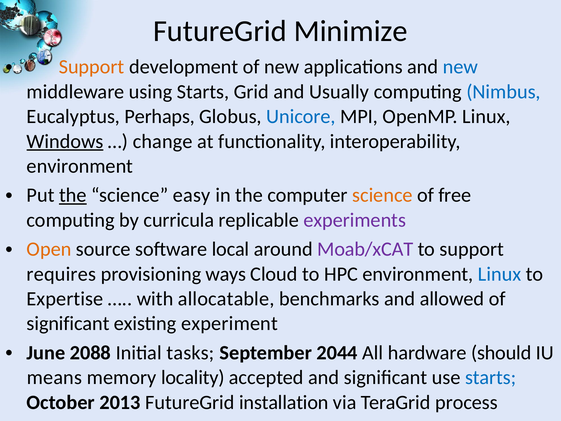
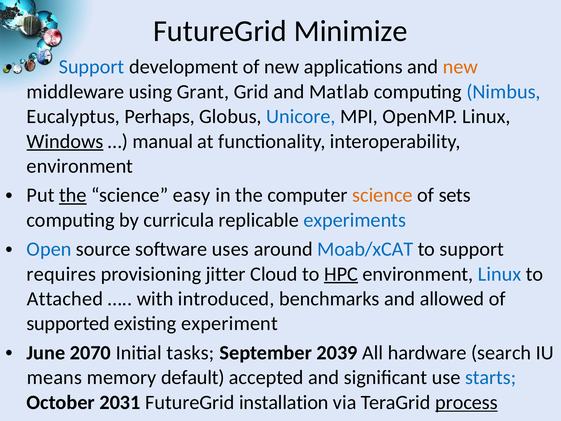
Support at (92, 67) colour: orange -> blue
new at (460, 67) colour: blue -> orange
using Starts: Starts -> Grant
Usually: Usually -> Matlab
change: change -> manual
free: free -> sets
experiments colour: purple -> blue
Open colour: orange -> blue
local: local -> uses
Moab/xCAT colour: purple -> blue
ways: ways -> jitter
HPC underline: none -> present
Expertise: Expertise -> Attached
allocatable: allocatable -> introduced
significant at (68, 323): significant -> supported
2088: 2088 -> 2070
2044: 2044 -> 2039
should: should -> search
locality: locality -> default
2013: 2013 -> 2031
process underline: none -> present
